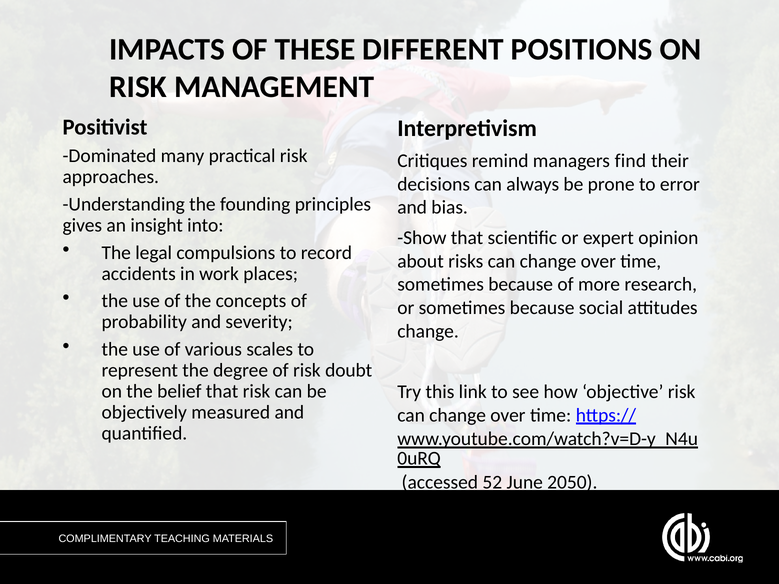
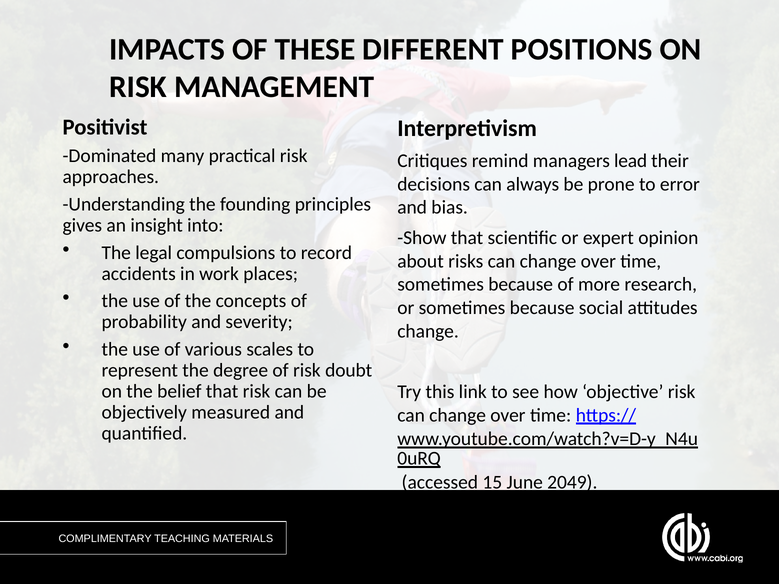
find: find -> lead
52: 52 -> 15
2050: 2050 -> 2049
